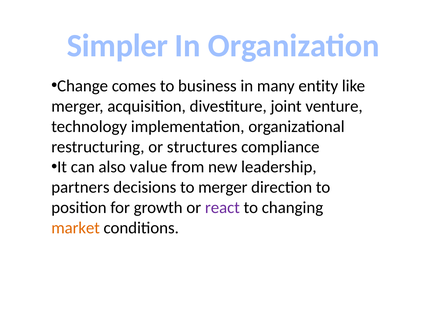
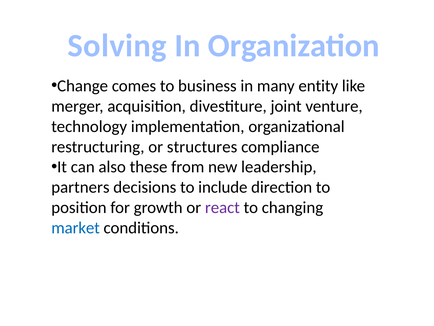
Simpler: Simpler -> Solving
value: value -> these
to merger: merger -> include
market colour: orange -> blue
